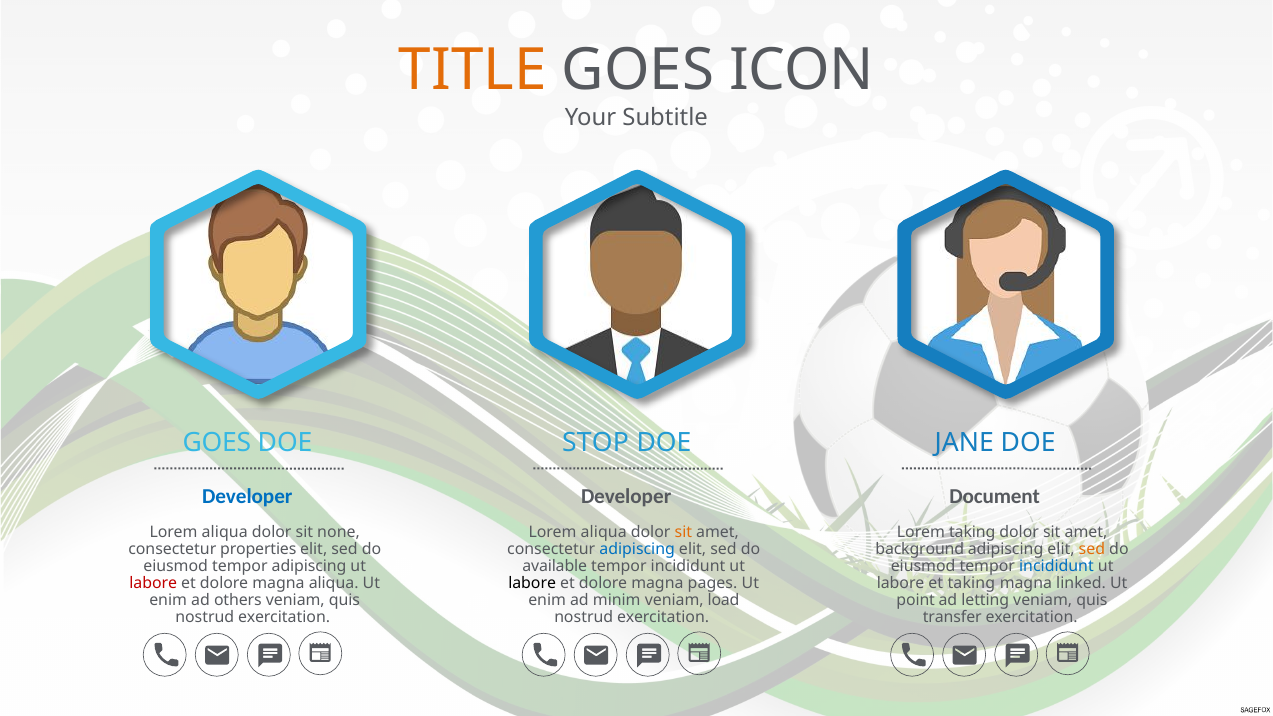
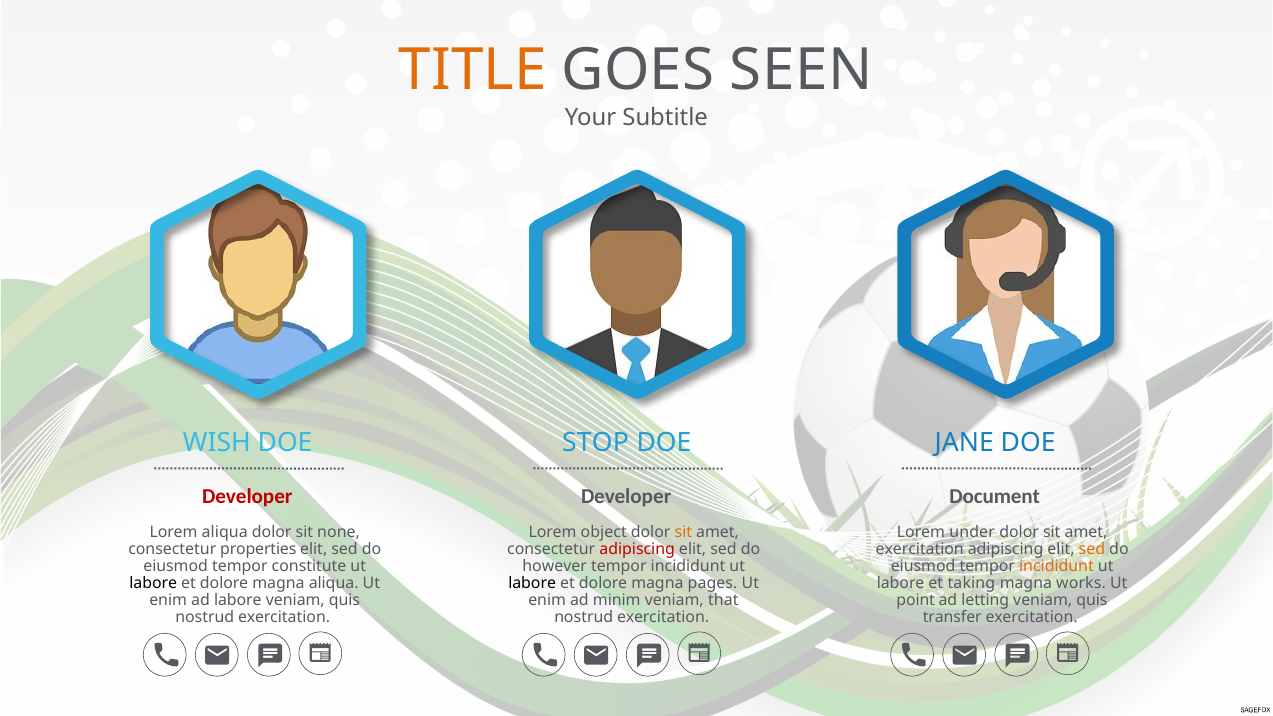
ICON: ICON -> SEEN
GOES at (217, 443): GOES -> WISH
Developer at (247, 496) colour: blue -> red
aliqua at (604, 532): aliqua -> object
Lorem taking: taking -> under
adipiscing at (637, 549) colour: blue -> red
background at (920, 549): background -> exercitation
tempor adipiscing: adipiscing -> constitute
available: available -> however
incididunt at (1056, 566) colour: blue -> orange
labore at (153, 583) colour: red -> black
linked: linked -> works
ad others: others -> labore
load: load -> that
